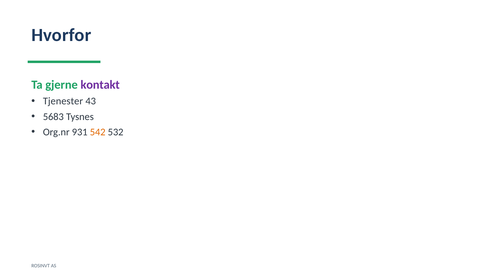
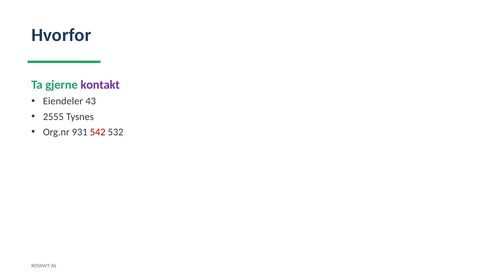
Tjenester: Tjenester -> Eiendeler
5683: 5683 -> 2555
542 colour: orange -> red
